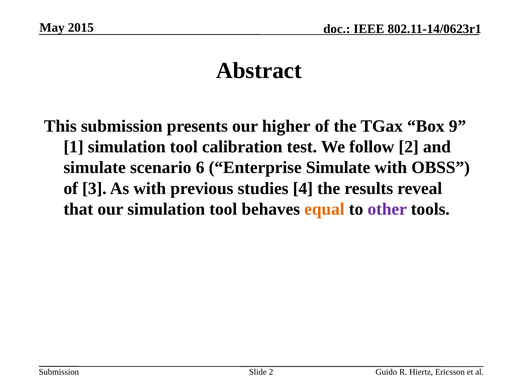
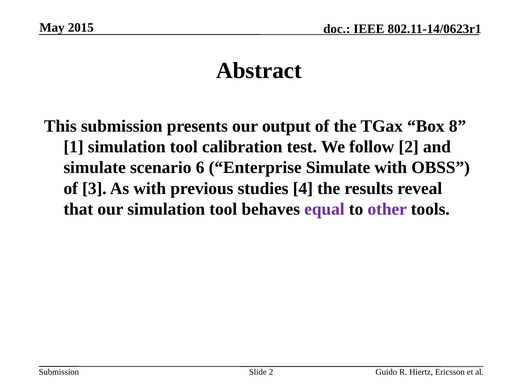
higher: higher -> output
9: 9 -> 8
equal colour: orange -> purple
